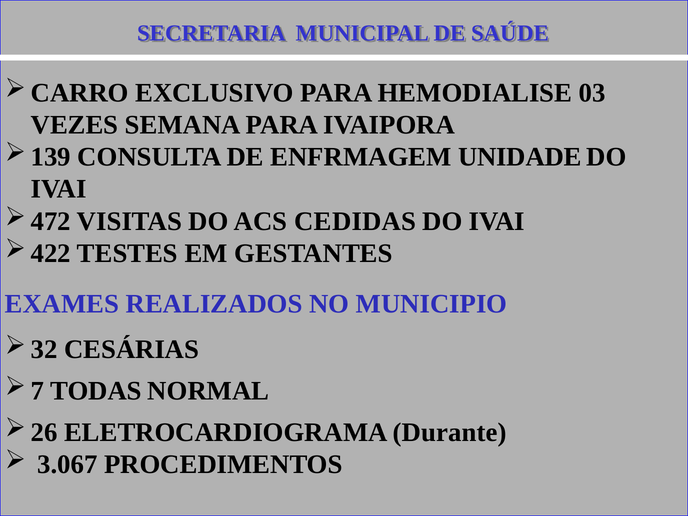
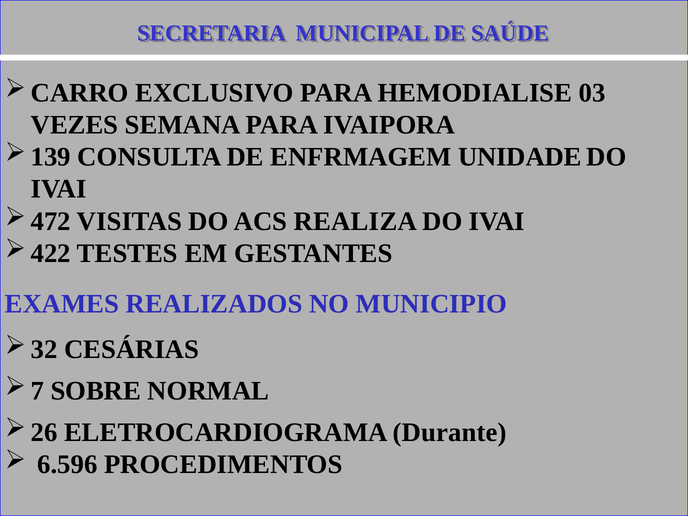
CEDIDAS: CEDIDAS -> REALIZA
TODAS: TODAS -> SOBRE
3.067: 3.067 -> 6.596
